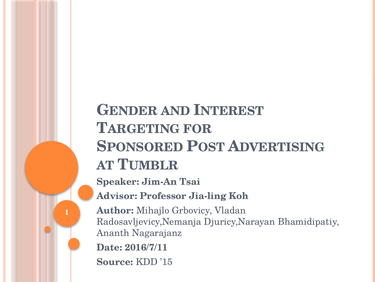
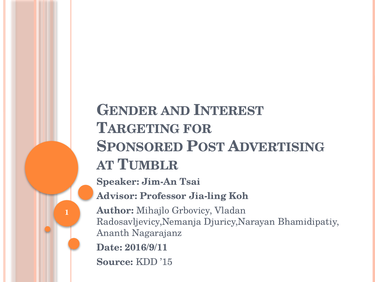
2016/7/11: 2016/7/11 -> 2016/9/11
